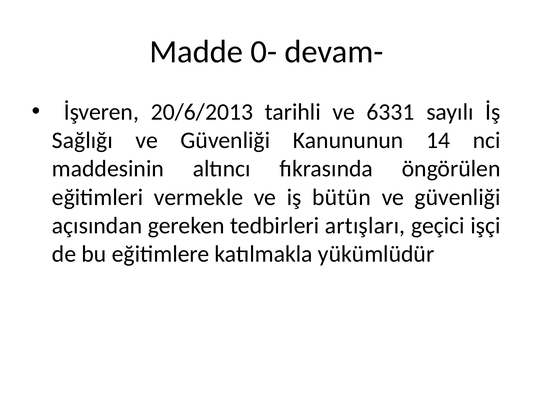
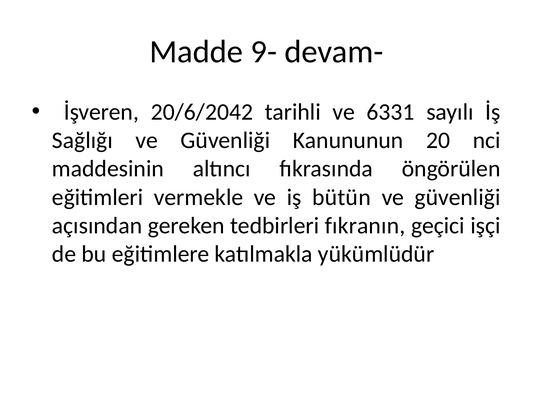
0-: 0- -> 9-
20/6/2013: 20/6/2013 -> 20/6/2042
14: 14 -> 20
artışları: artışları -> fıkranın
